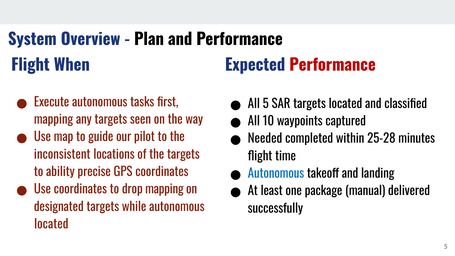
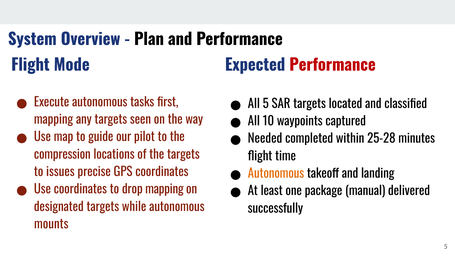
When: When -> Mode
inconsistent: inconsistent -> compression
ability: ability -> issues
Autonomous at (276, 174) colour: blue -> orange
located at (51, 224): located -> mounts
